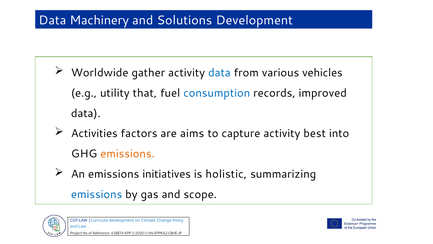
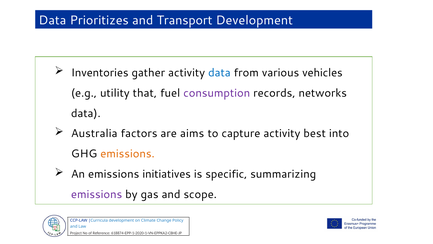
Machinery: Machinery -> Prioritizes
Solutions: Solutions -> Transport
Worldwide: Worldwide -> Inventories
consumption colour: blue -> purple
improved: improved -> networks
Activities: Activities -> Australia
holistic: holistic -> specific
emissions at (97, 194) colour: blue -> purple
